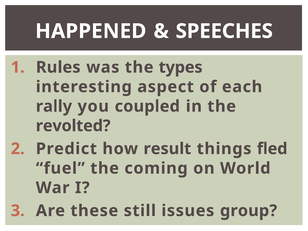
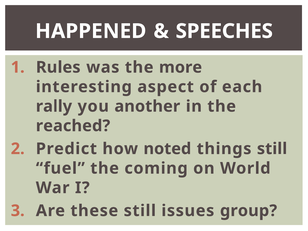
types: types -> more
coupled: coupled -> another
revolted: revolted -> reached
result: result -> noted
things fled: fled -> still
